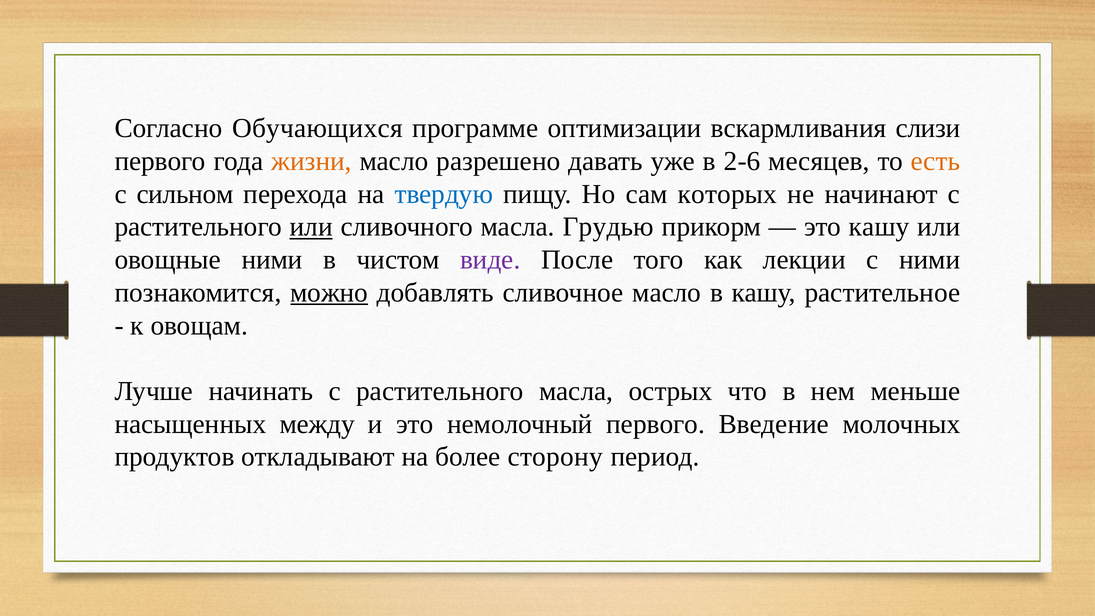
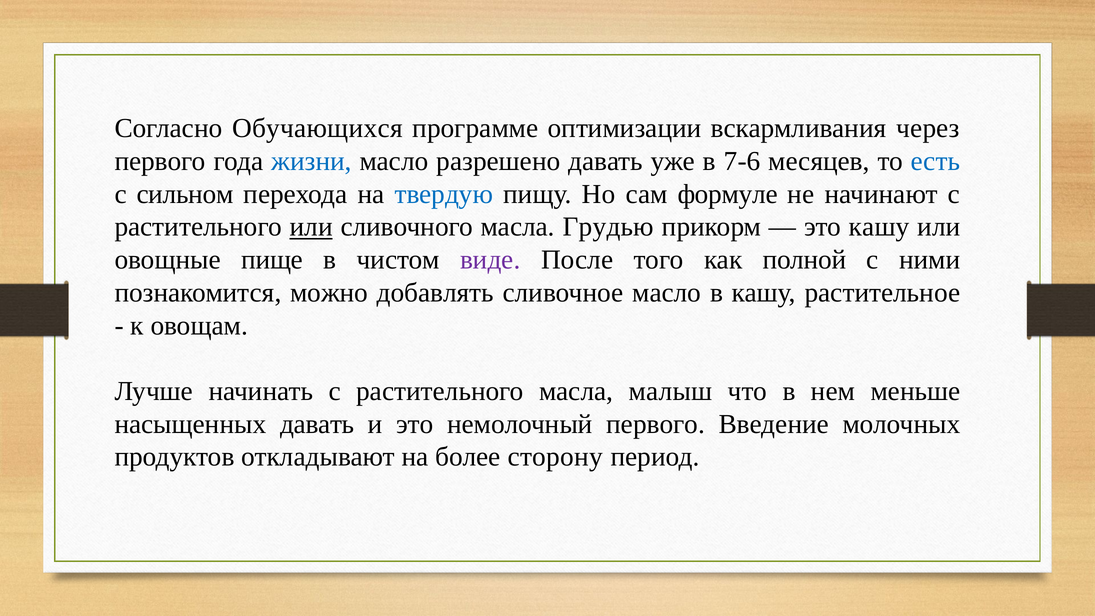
слизи: слизи -> через
жизни colour: orange -> blue
2-6: 2-6 -> 7-6
есть colour: orange -> blue
которых: которых -> формуле
овощные ними: ними -> пище
лекции: лекции -> полной
можно underline: present -> none
острых: острых -> малыш
насыщенных между: между -> давать
